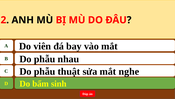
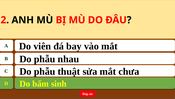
nghe: nghe -> chưa
